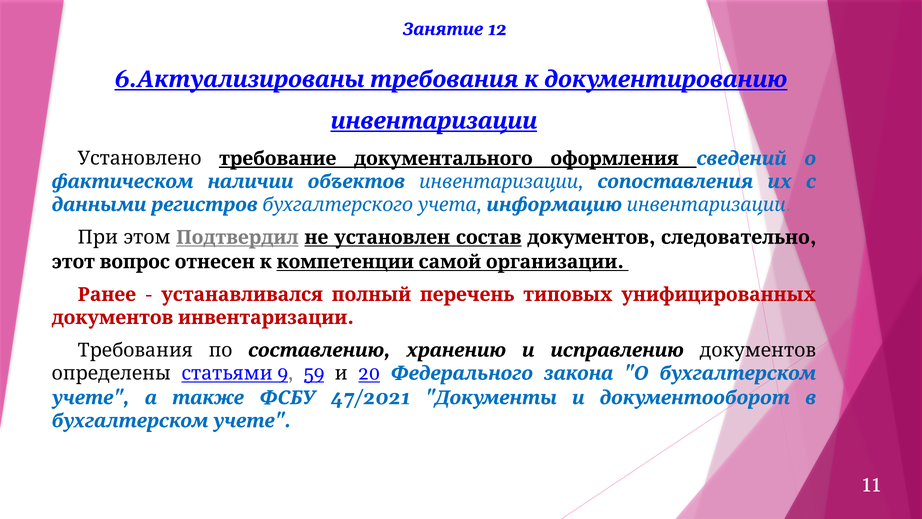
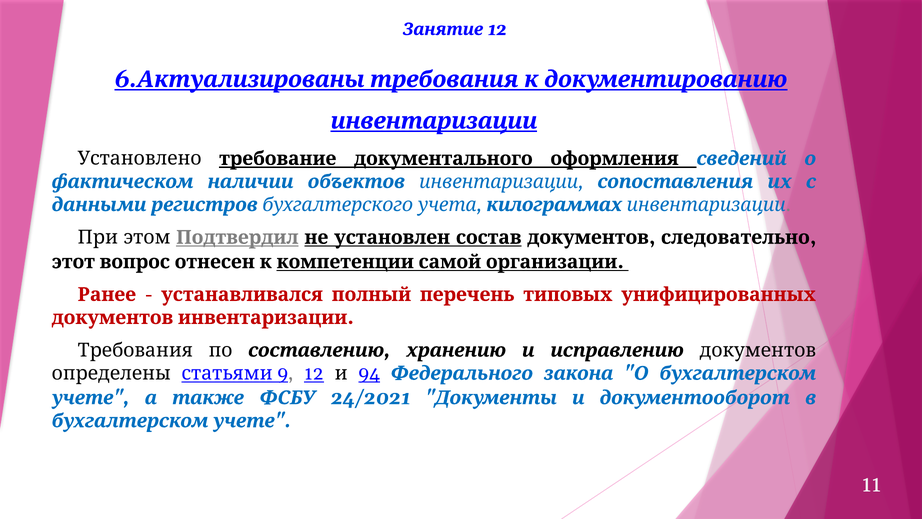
информацию: информацию -> килограммах
59 at (314, 373): 59 -> 12
20: 20 -> 94
47/2021: 47/2021 -> 24/2021
